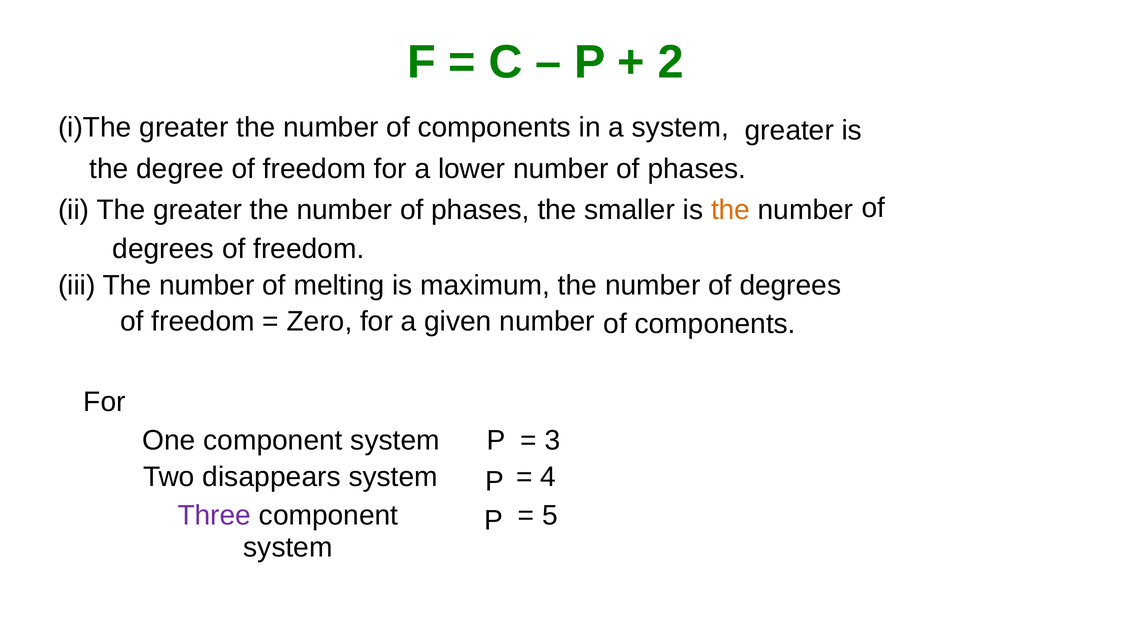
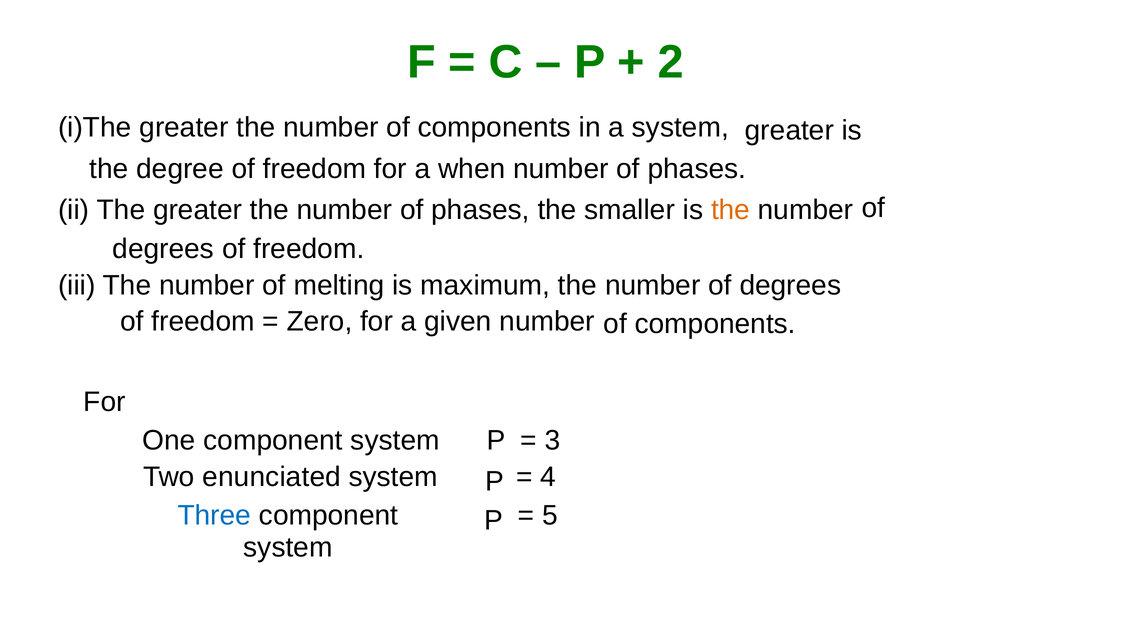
lower: lower -> when
disappears: disappears -> enunciated
Three colour: purple -> blue
